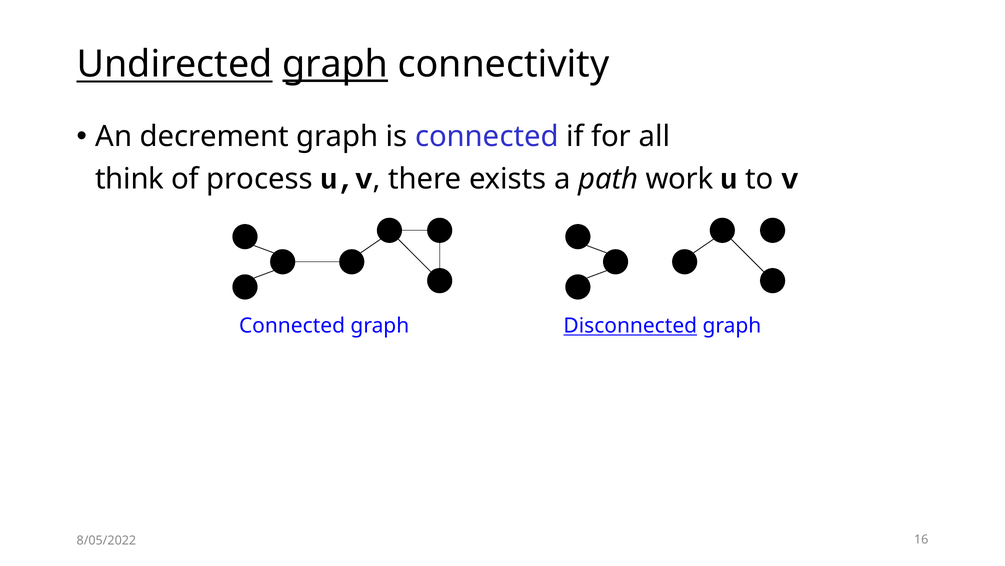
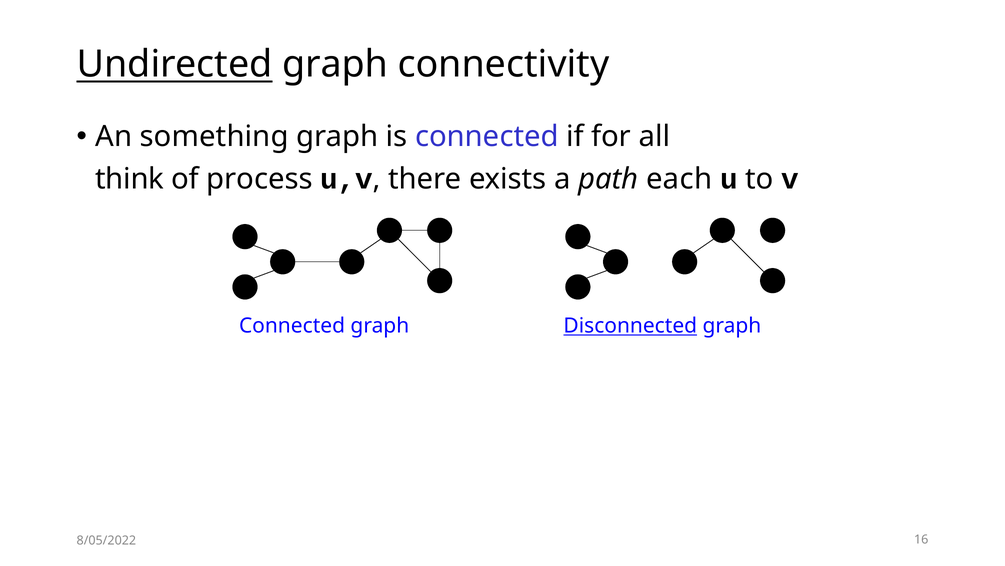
graph at (335, 64) underline: present -> none
decrement: decrement -> something
work: work -> each
